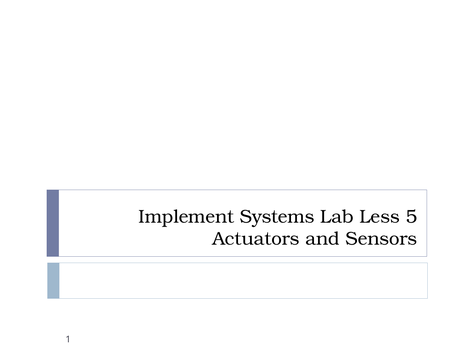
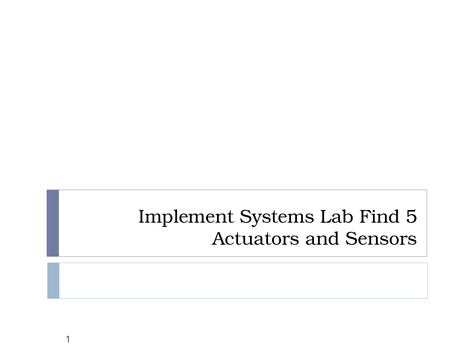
Less: Less -> Find
